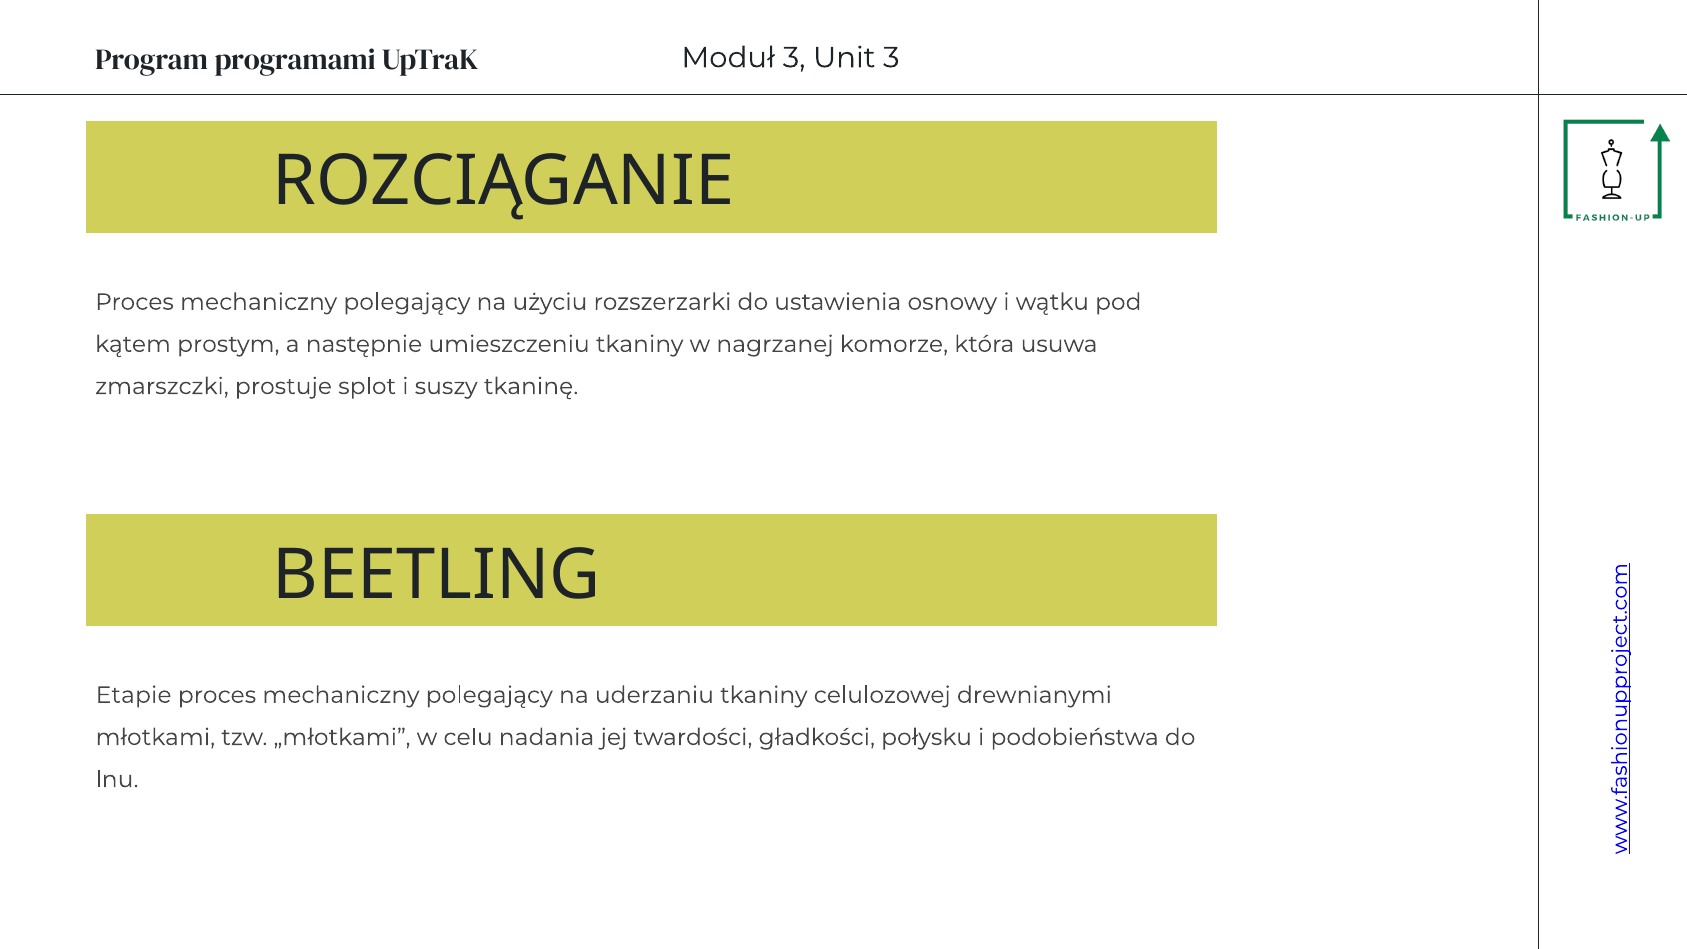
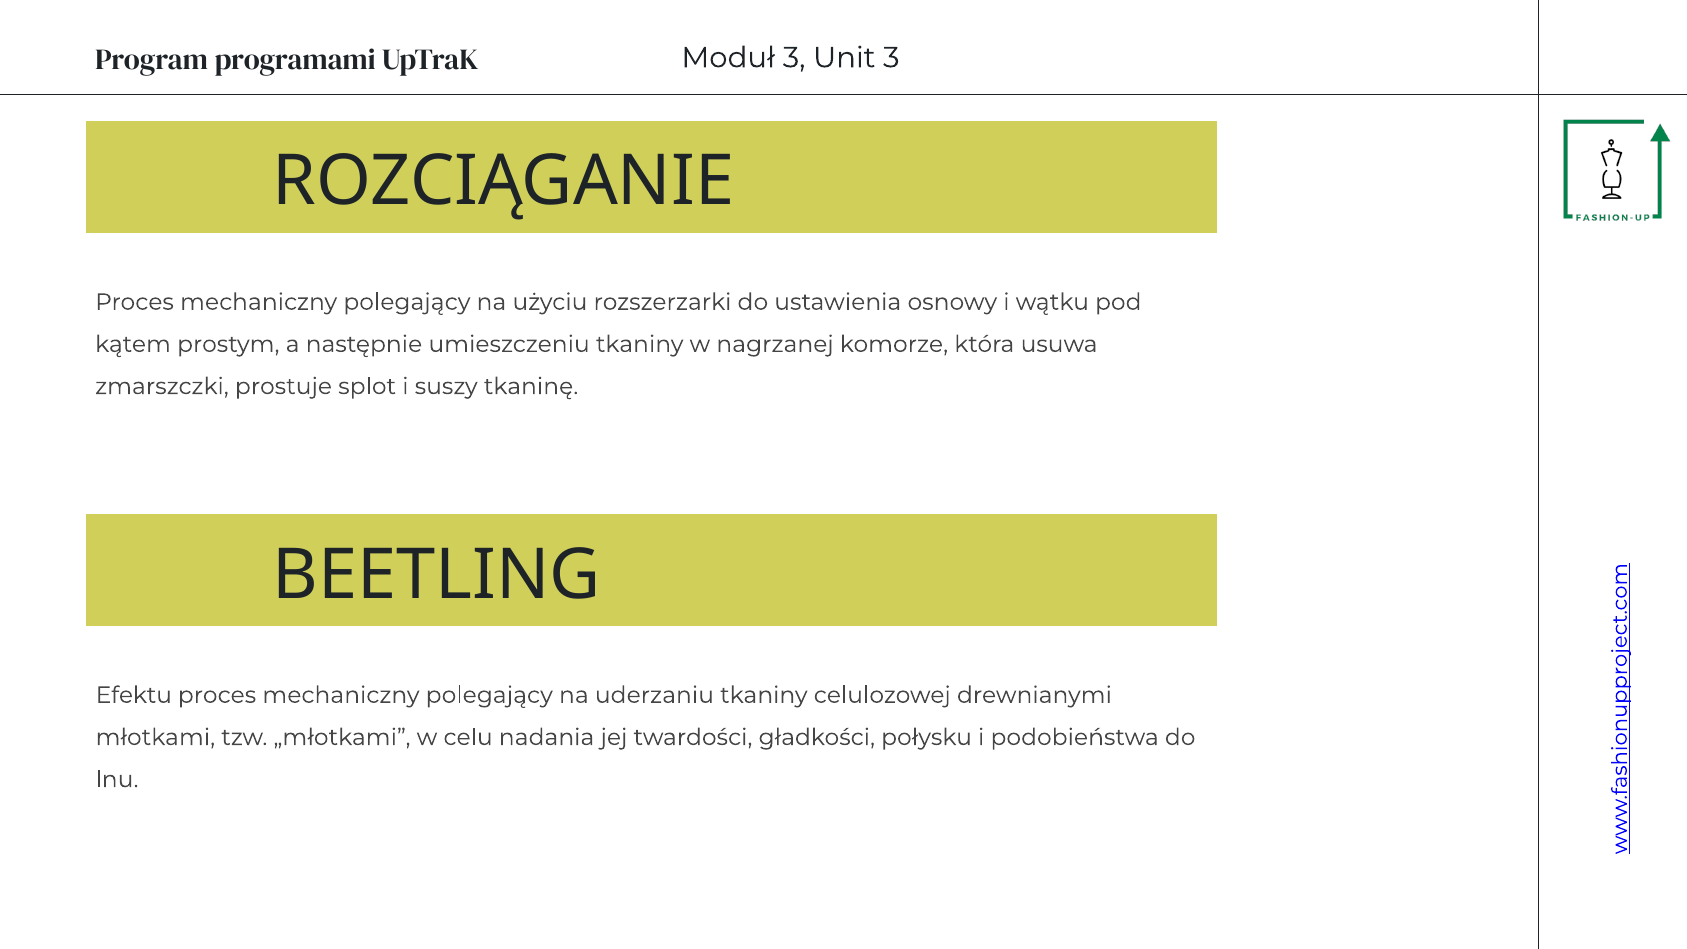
Etapie: Etapie -> Efektu
